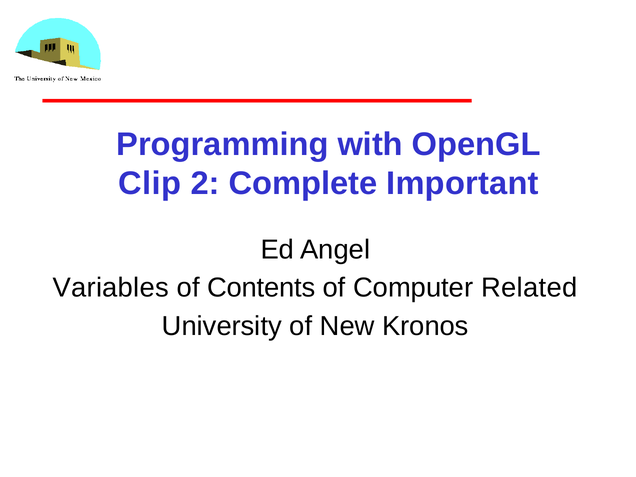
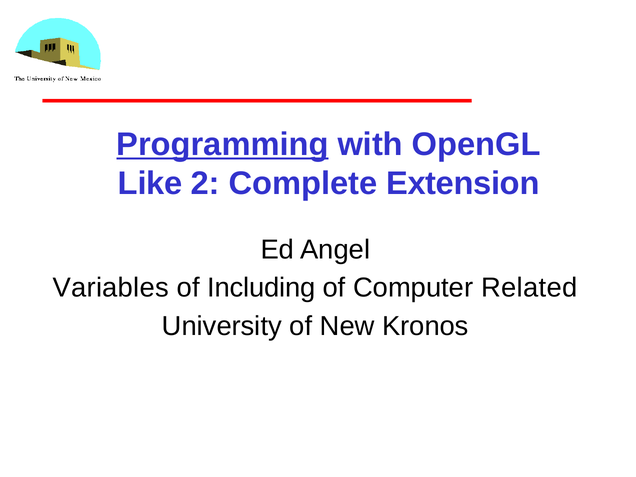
Programming underline: none -> present
Clip: Clip -> Like
Important: Important -> Extension
Contents: Contents -> Including
